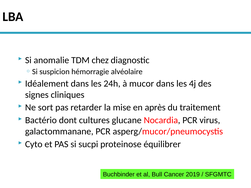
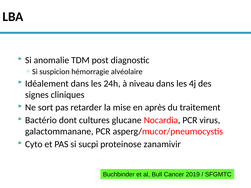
chez: chez -> post
mucor: mucor -> niveau
équilibrer: équilibrer -> zanamivir
